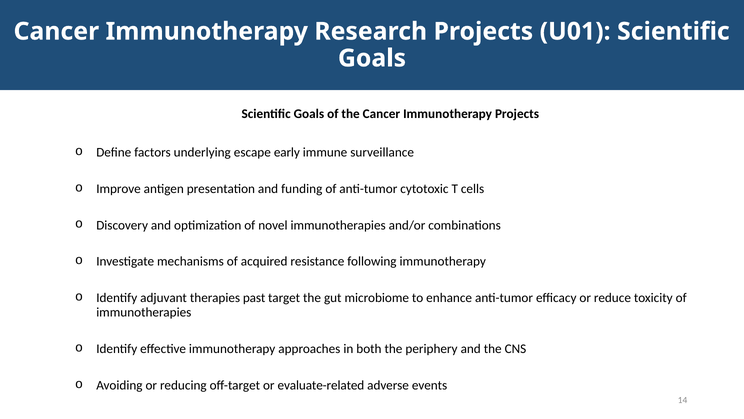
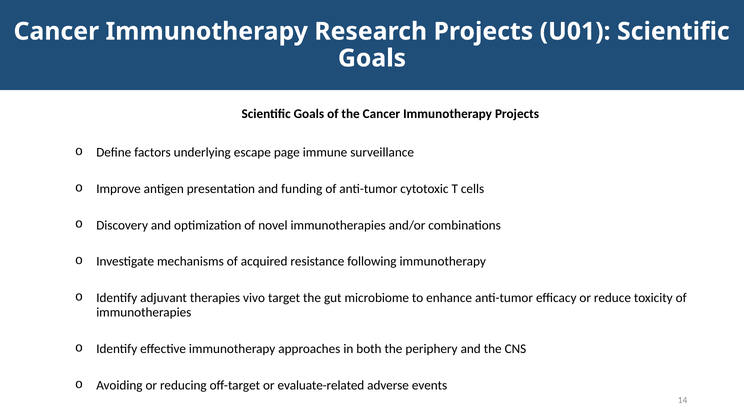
early: early -> page
past: past -> vivo
